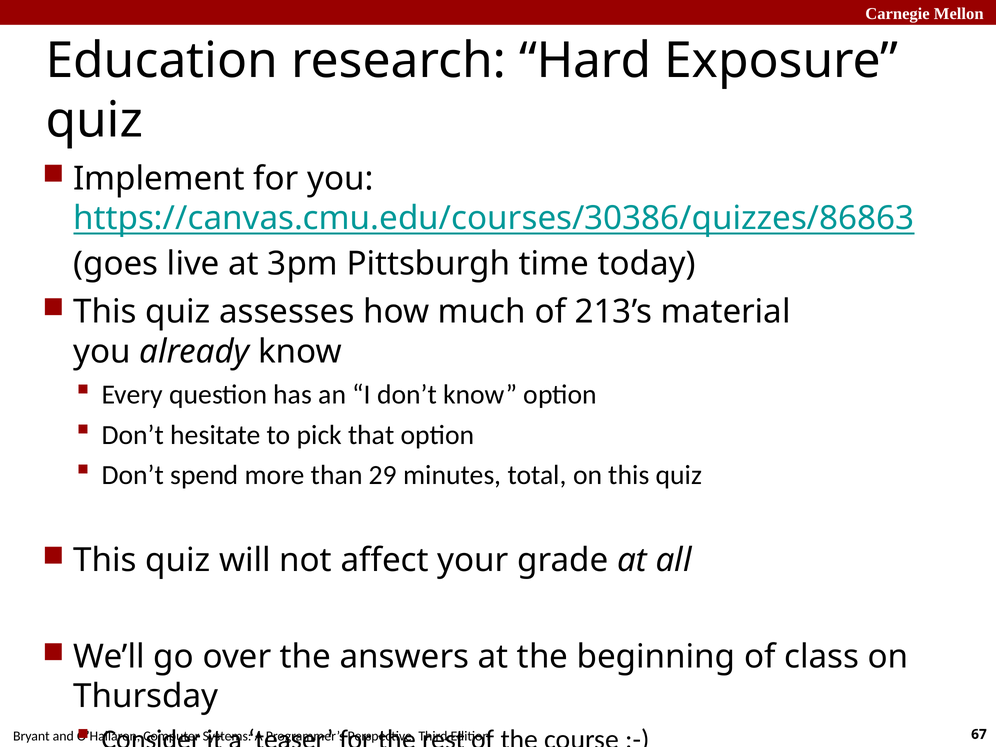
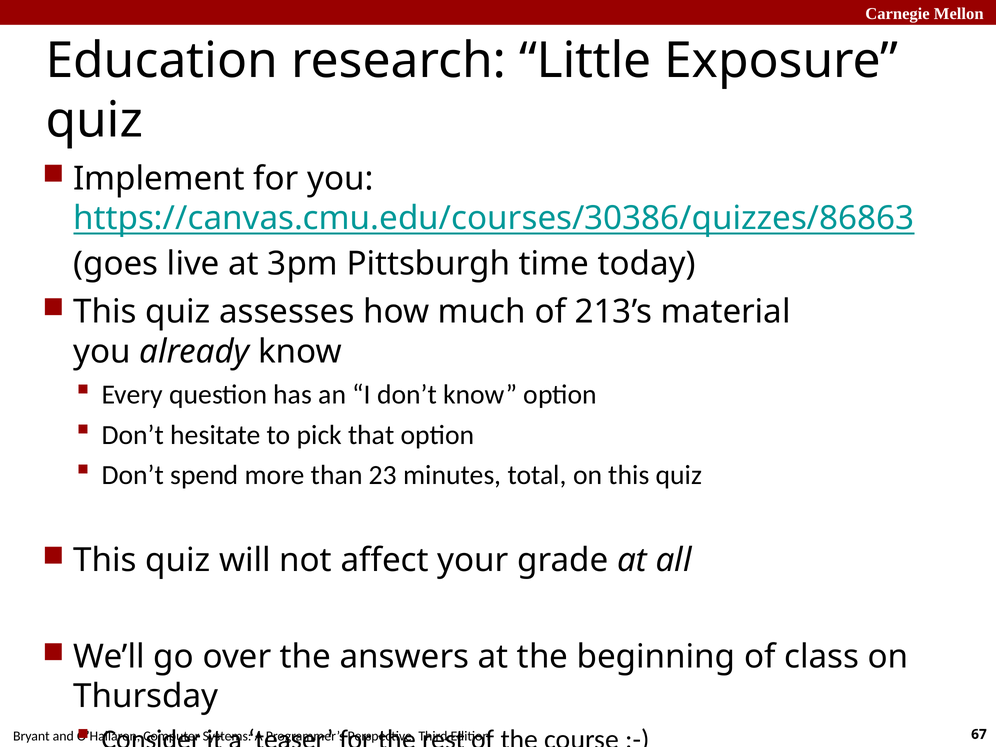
Hard: Hard -> Little
29: 29 -> 23
